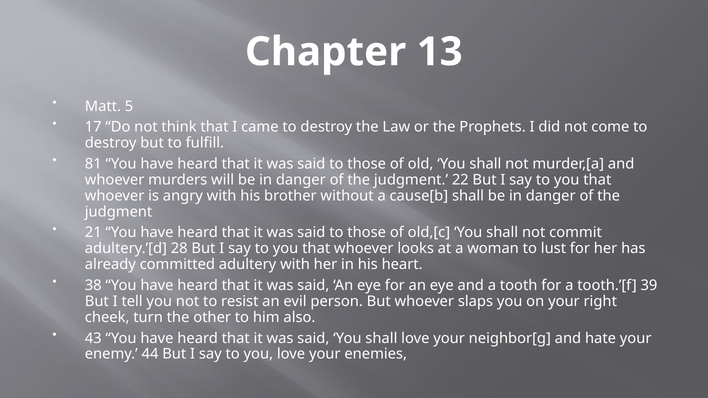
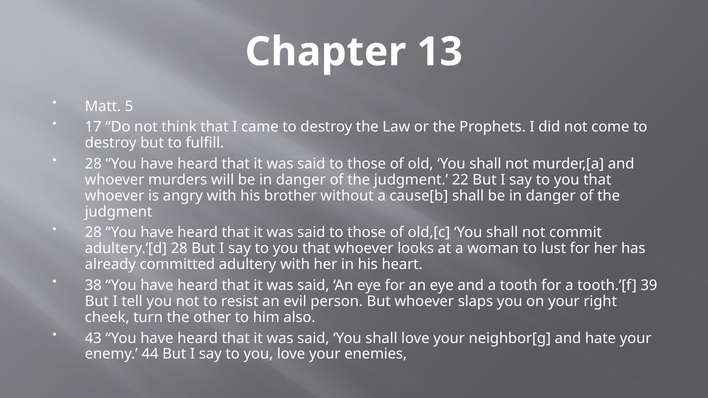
81 at (93, 164): 81 -> 28
21 at (93, 233): 21 -> 28
